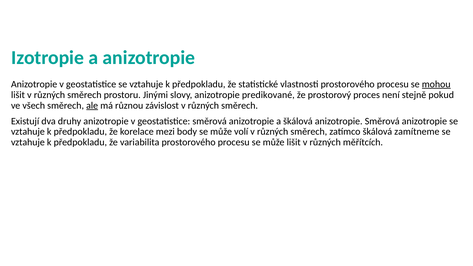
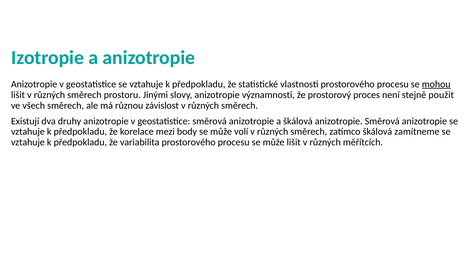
predikované: predikované -> významnosti
pokud: pokud -> použit
ale underline: present -> none
